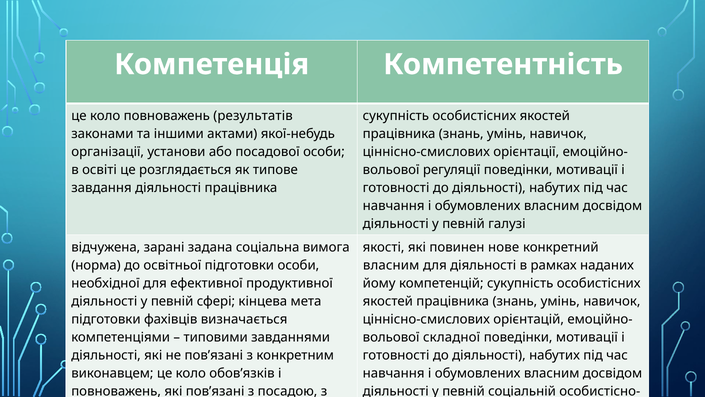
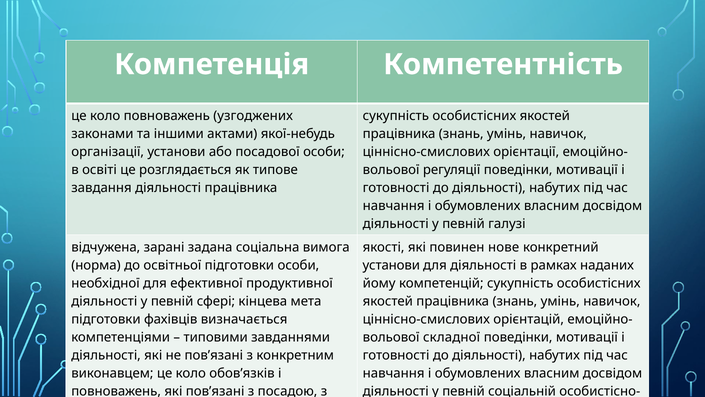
результатів: результатів -> узгоджених
власним at (391, 265): власним -> установи
